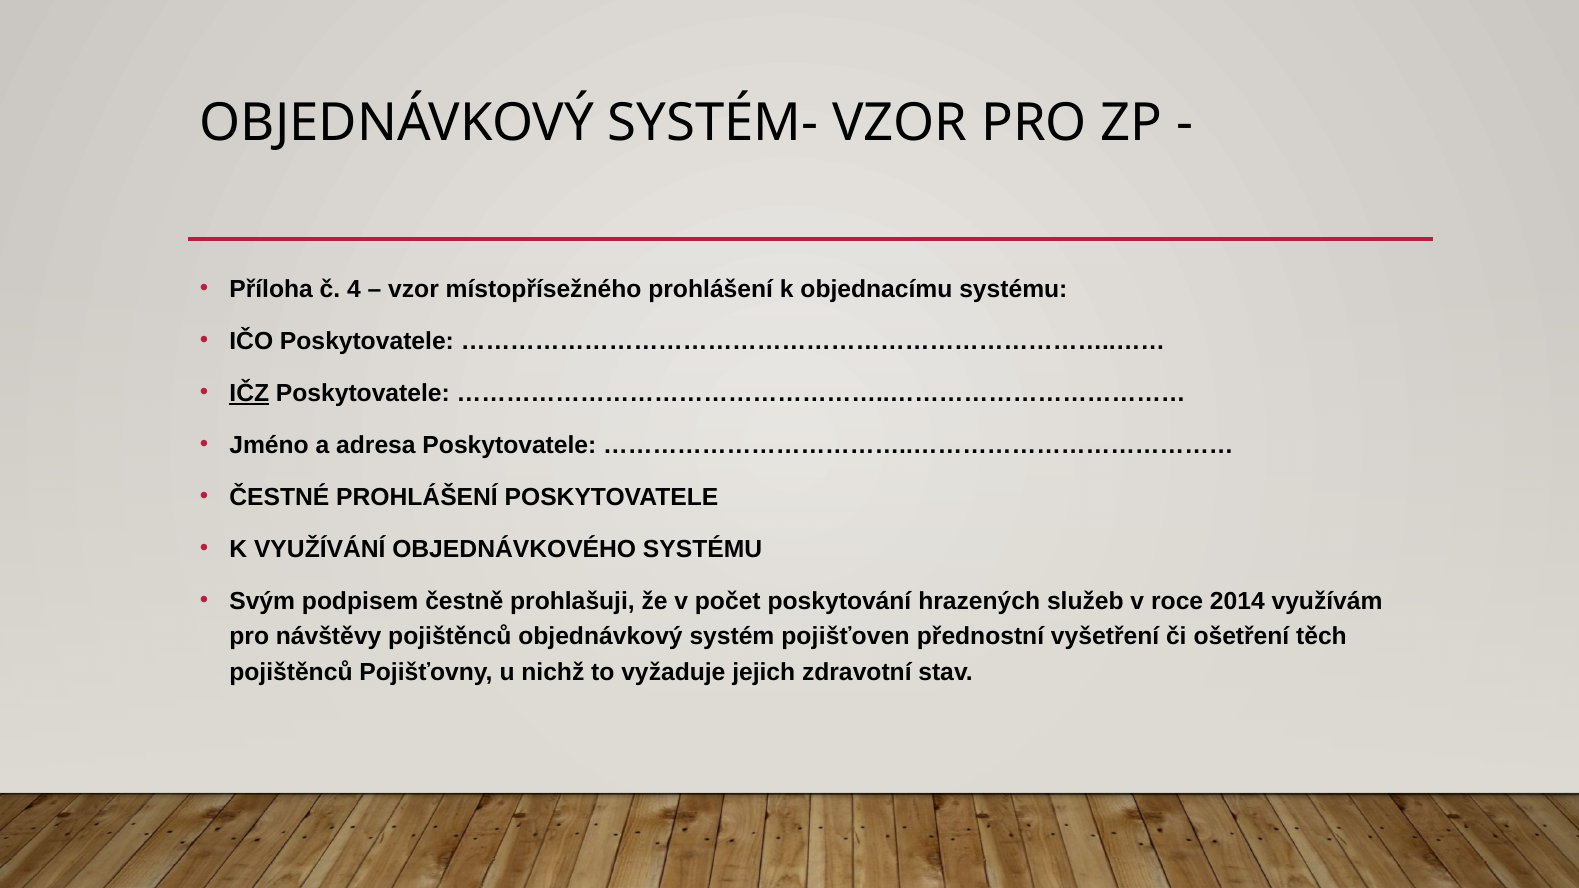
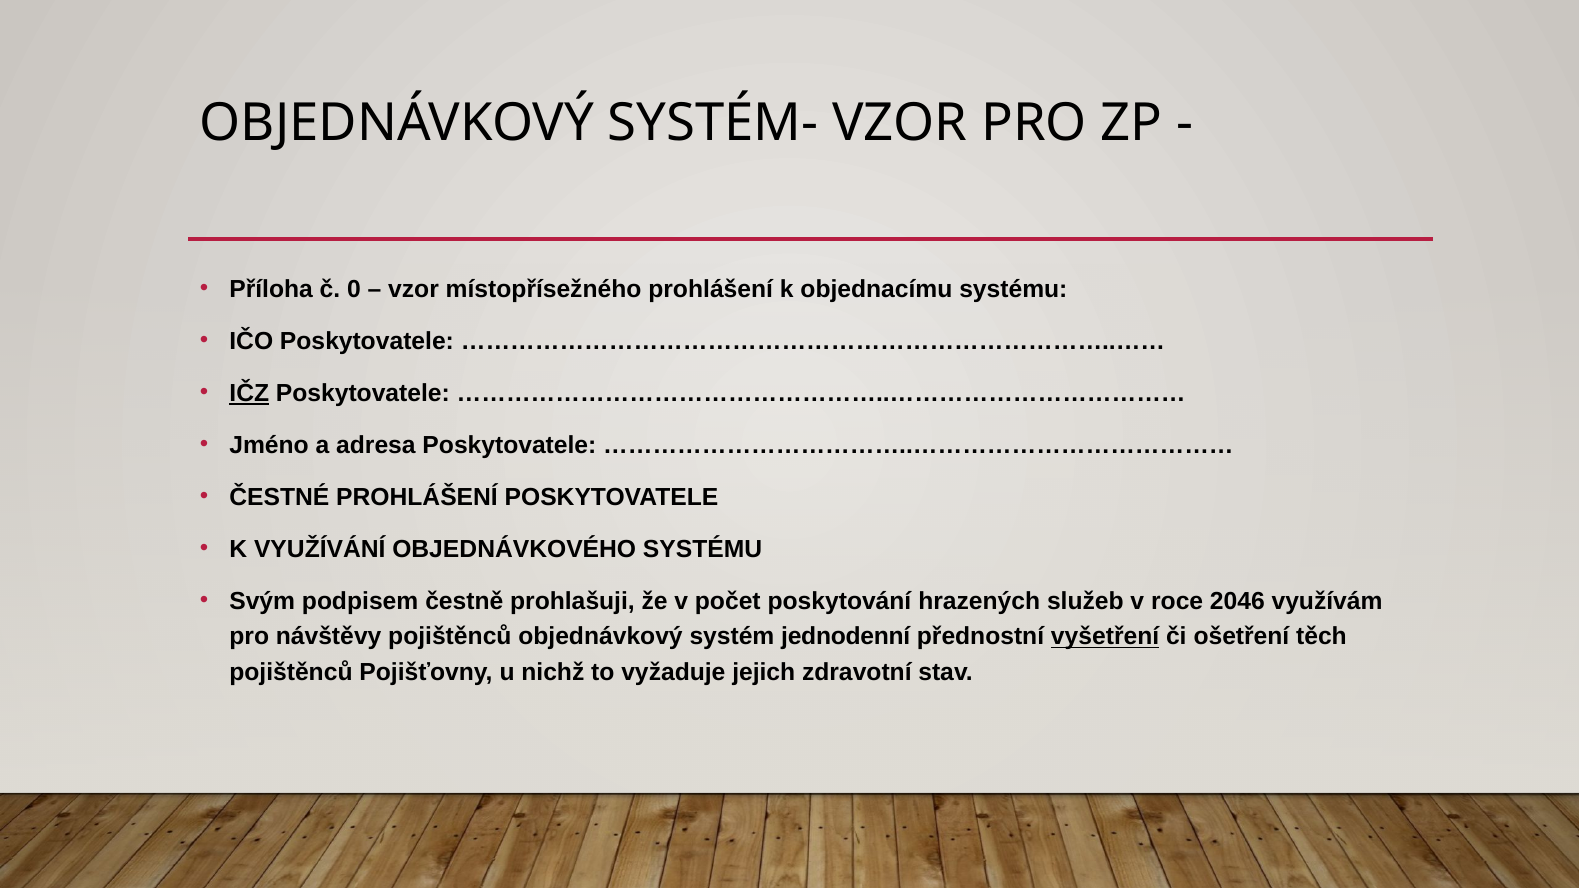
4: 4 -> 0
2014: 2014 -> 2046
pojišťoven: pojišťoven -> jednodenní
vyšetření underline: none -> present
